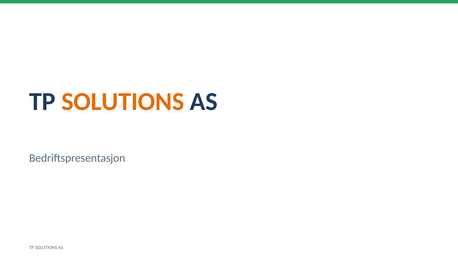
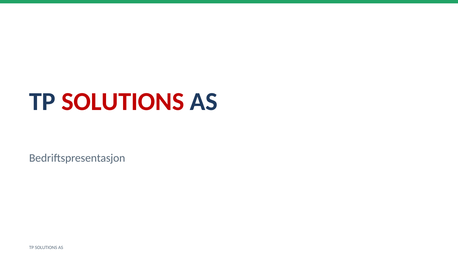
SOLUTIONS at (123, 102) colour: orange -> red
